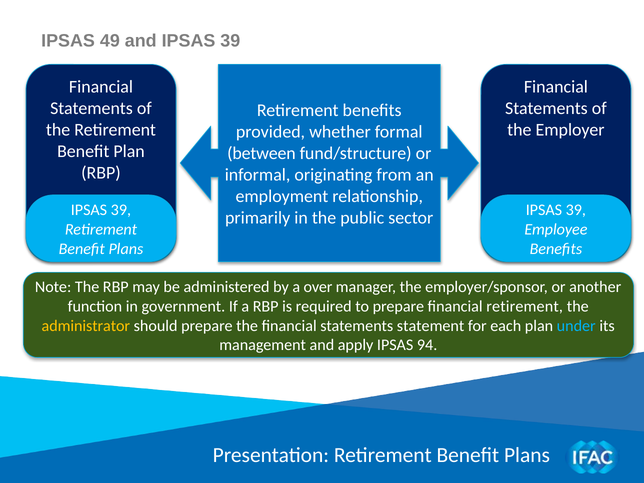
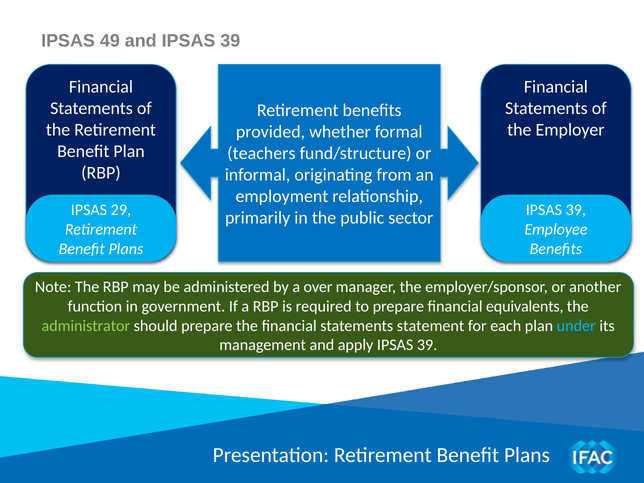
between: between -> teachers
39 at (121, 210): 39 -> 29
financial retirement: retirement -> equivalents
administrator colour: yellow -> light green
apply IPSAS 94: 94 -> 39
